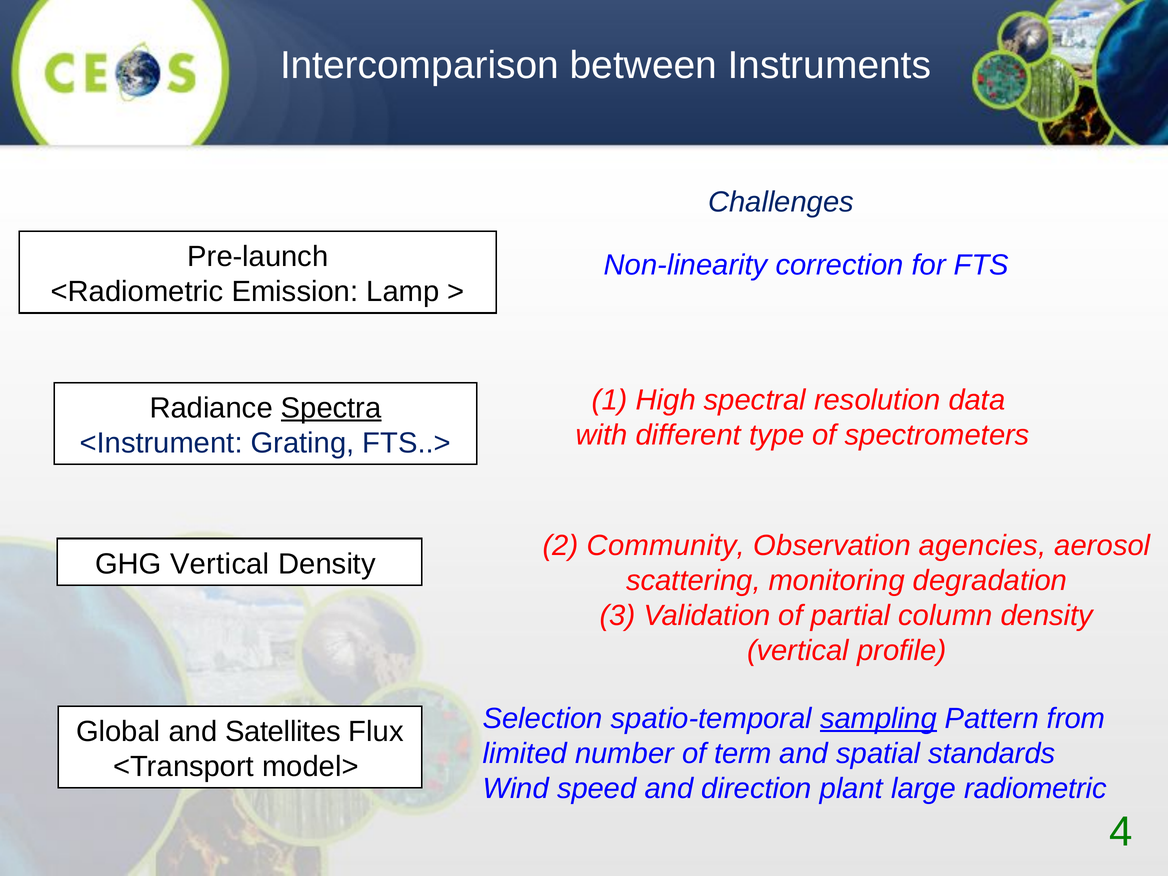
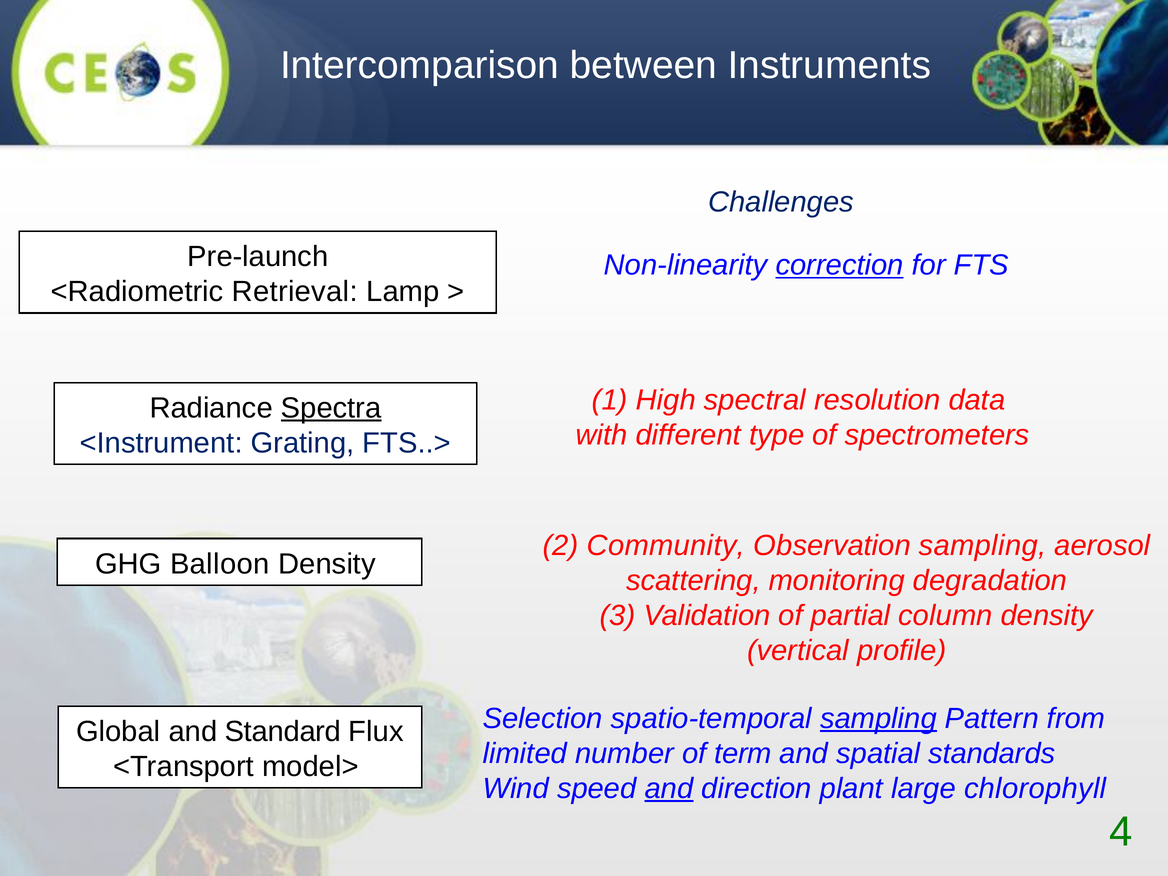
correction underline: none -> present
Emission: Emission -> Retrieval
Observation agencies: agencies -> sampling
GHG Vertical: Vertical -> Balloon
Satellites: Satellites -> Standard
and at (669, 788) underline: none -> present
radiometric: radiometric -> chlorophyll
